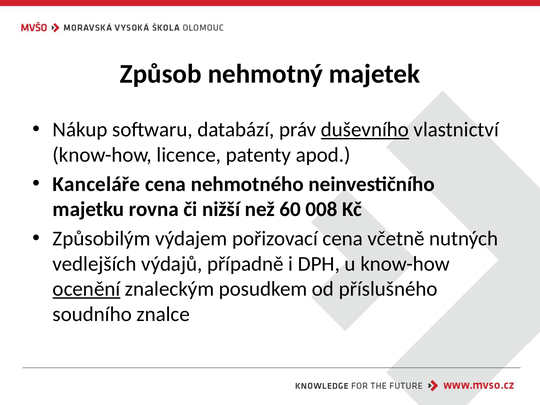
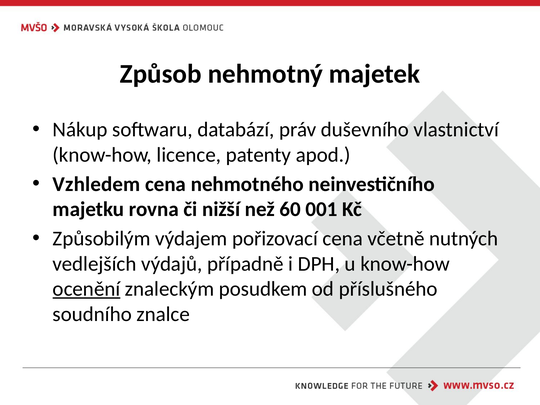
duševního underline: present -> none
Kanceláře: Kanceláře -> Vzhledem
008: 008 -> 001
